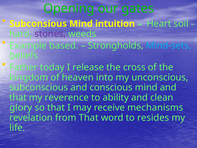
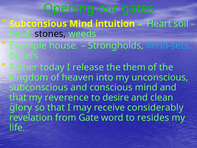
stones colour: purple -> black
based: based -> house
cross: cross -> them
ability: ability -> desire
mechanisms: mechanisms -> considerably
from That: That -> Gate
